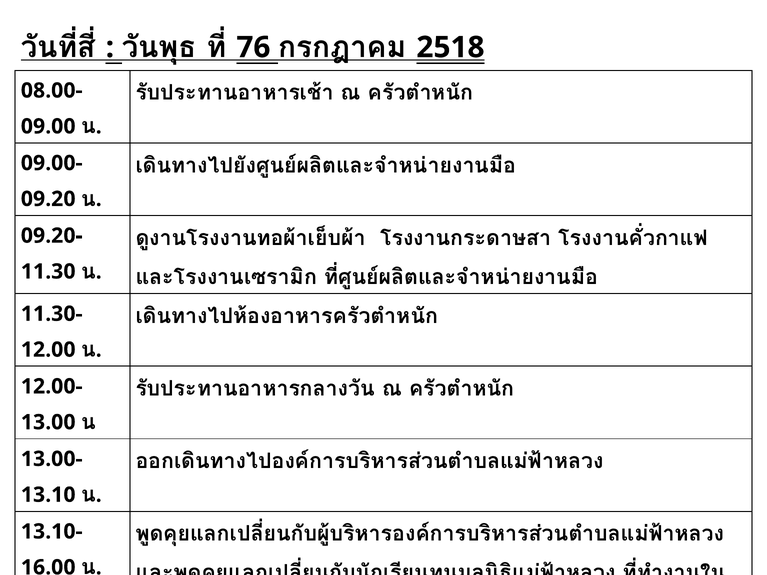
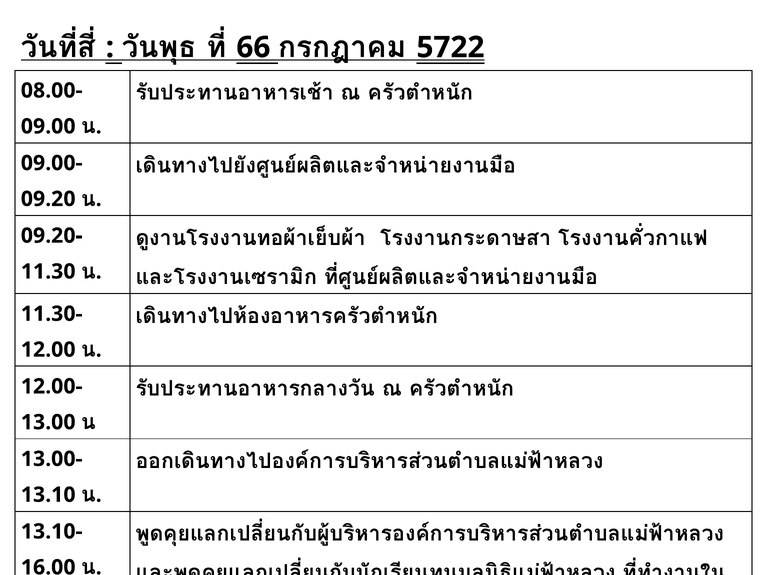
76: 76 -> 66
2518: 2518 -> 5722
